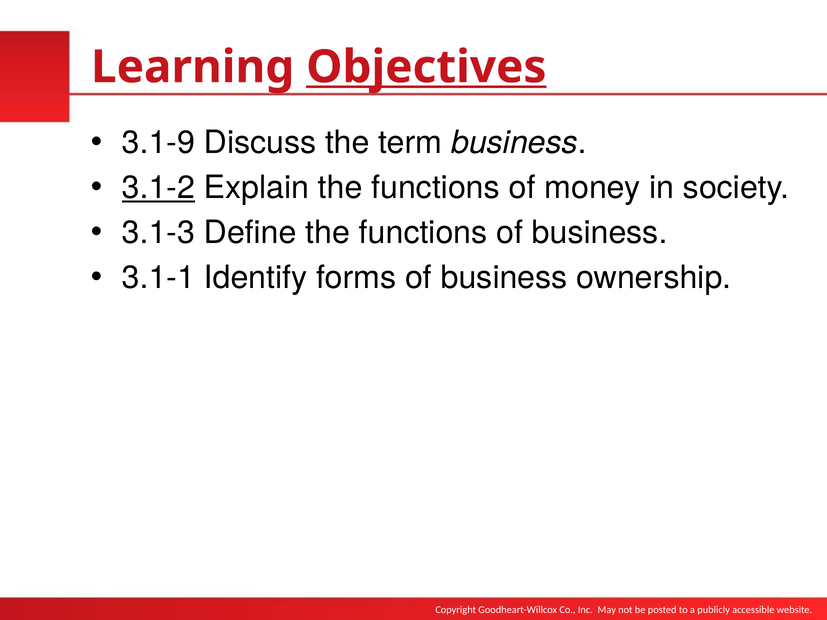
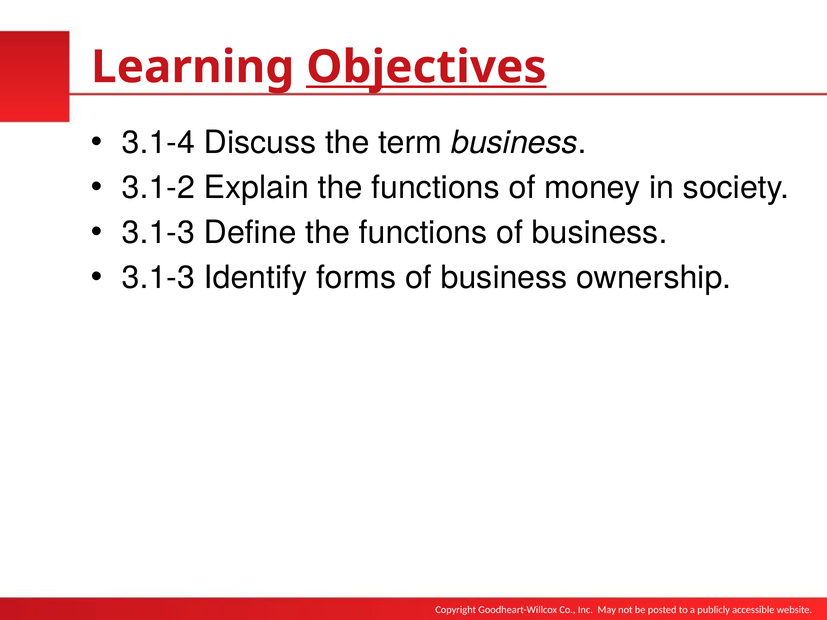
3.1-9: 3.1-9 -> 3.1-4
3.1-2 underline: present -> none
3.1-1 at (158, 278): 3.1-1 -> 3.1-3
